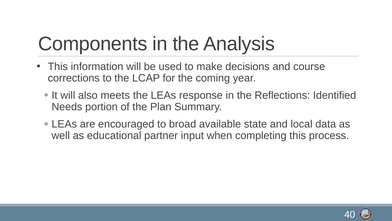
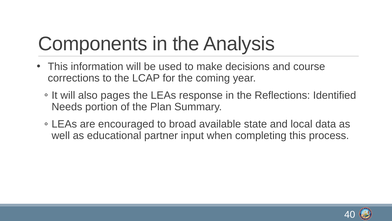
meets: meets -> pages
